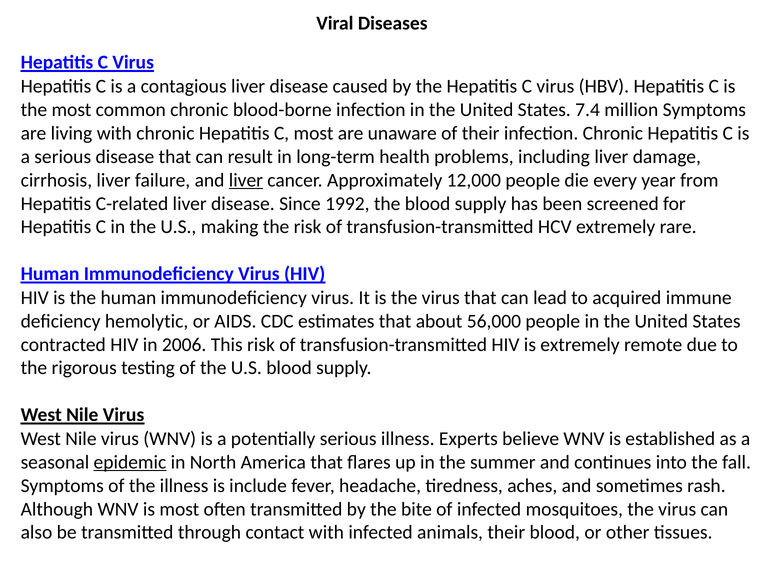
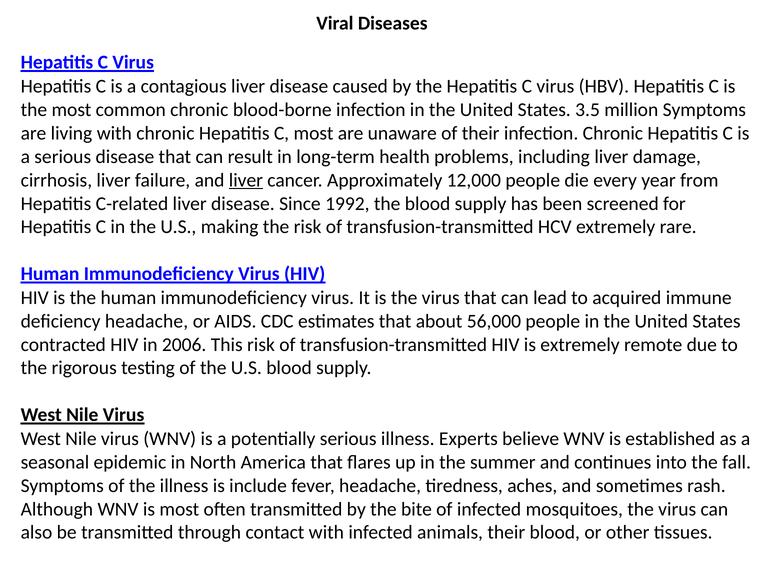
7.4: 7.4 -> 3.5
deficiency hemolytic: hemolytic -> headache
epidemic underline: present -> none
